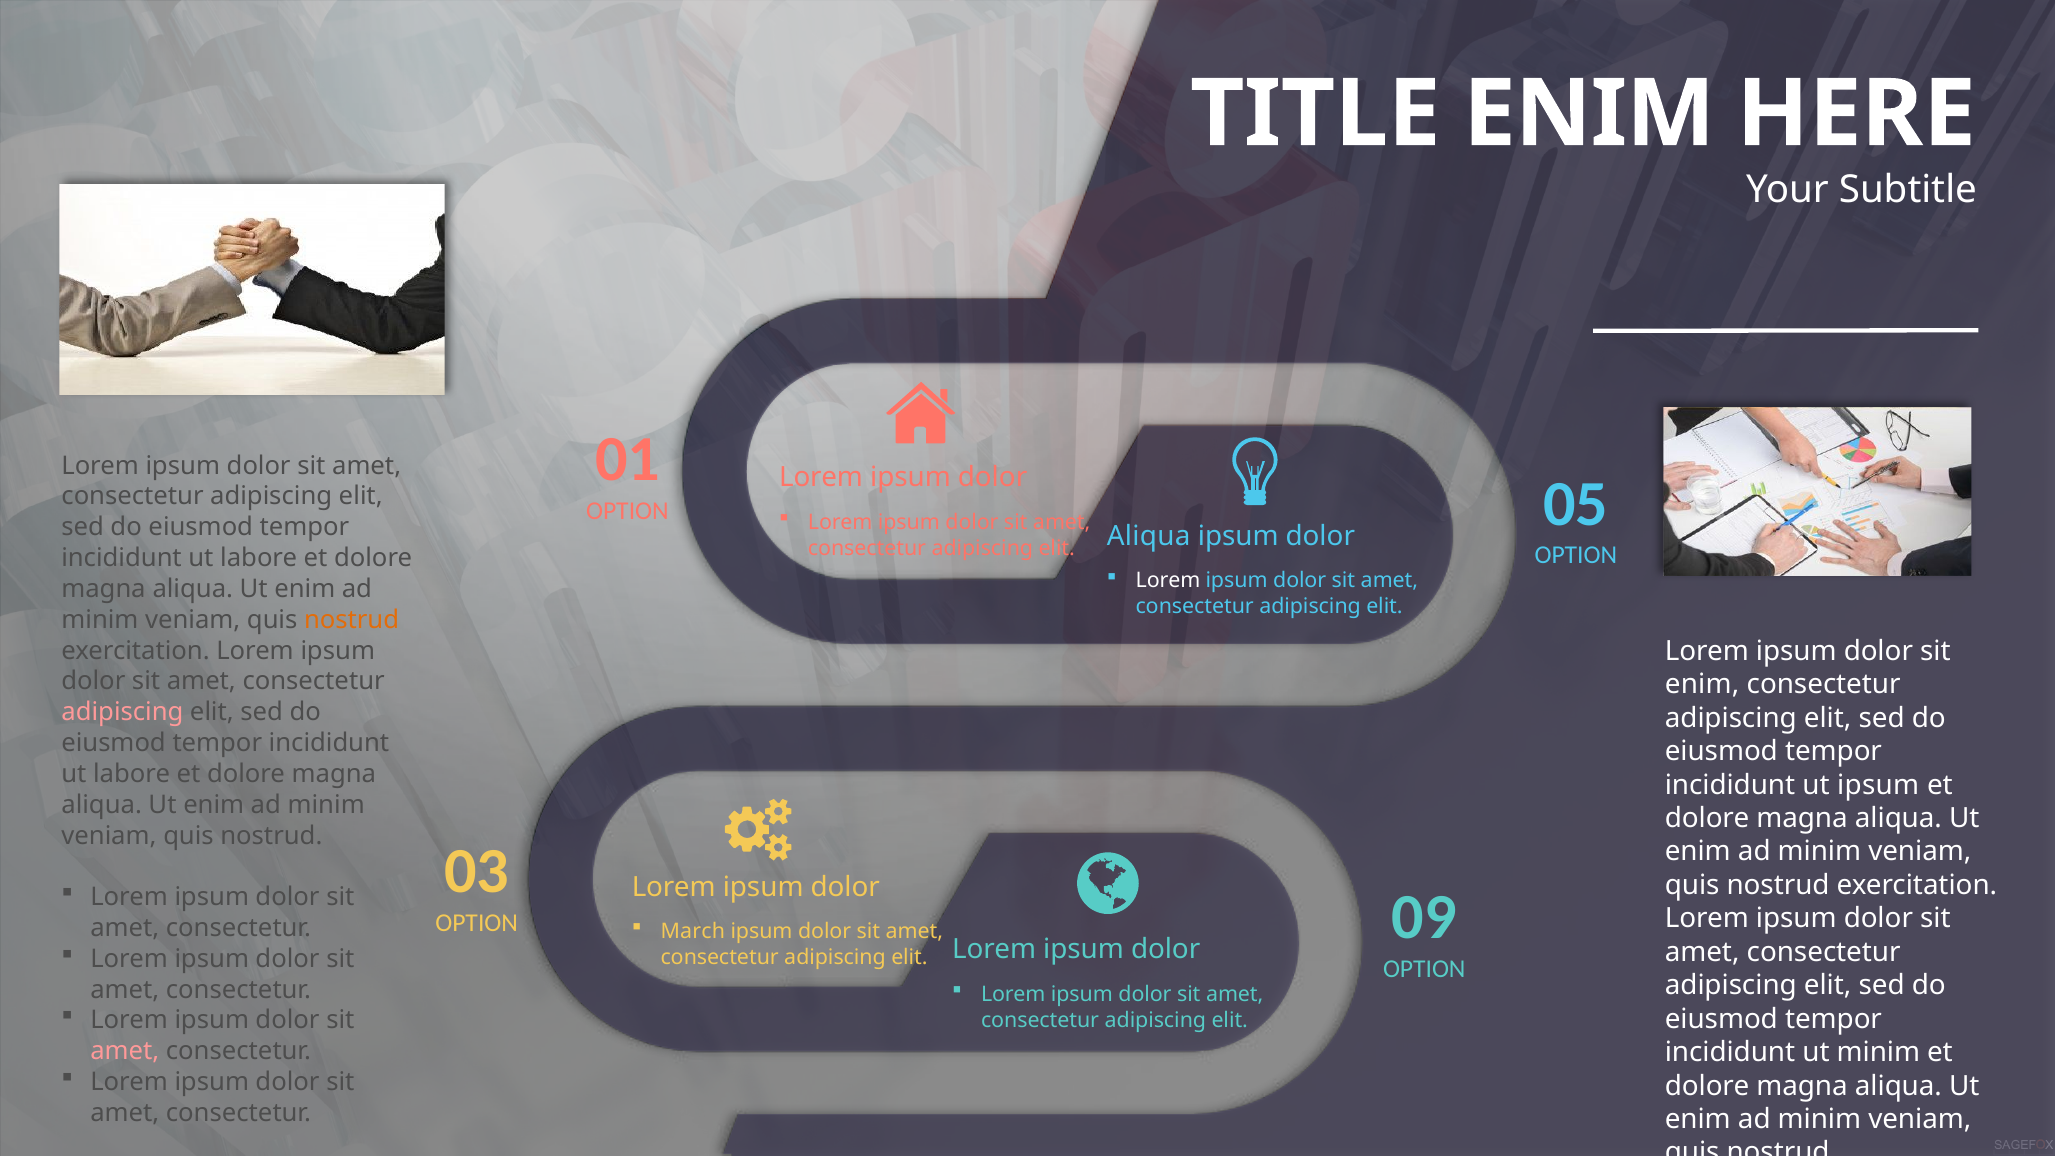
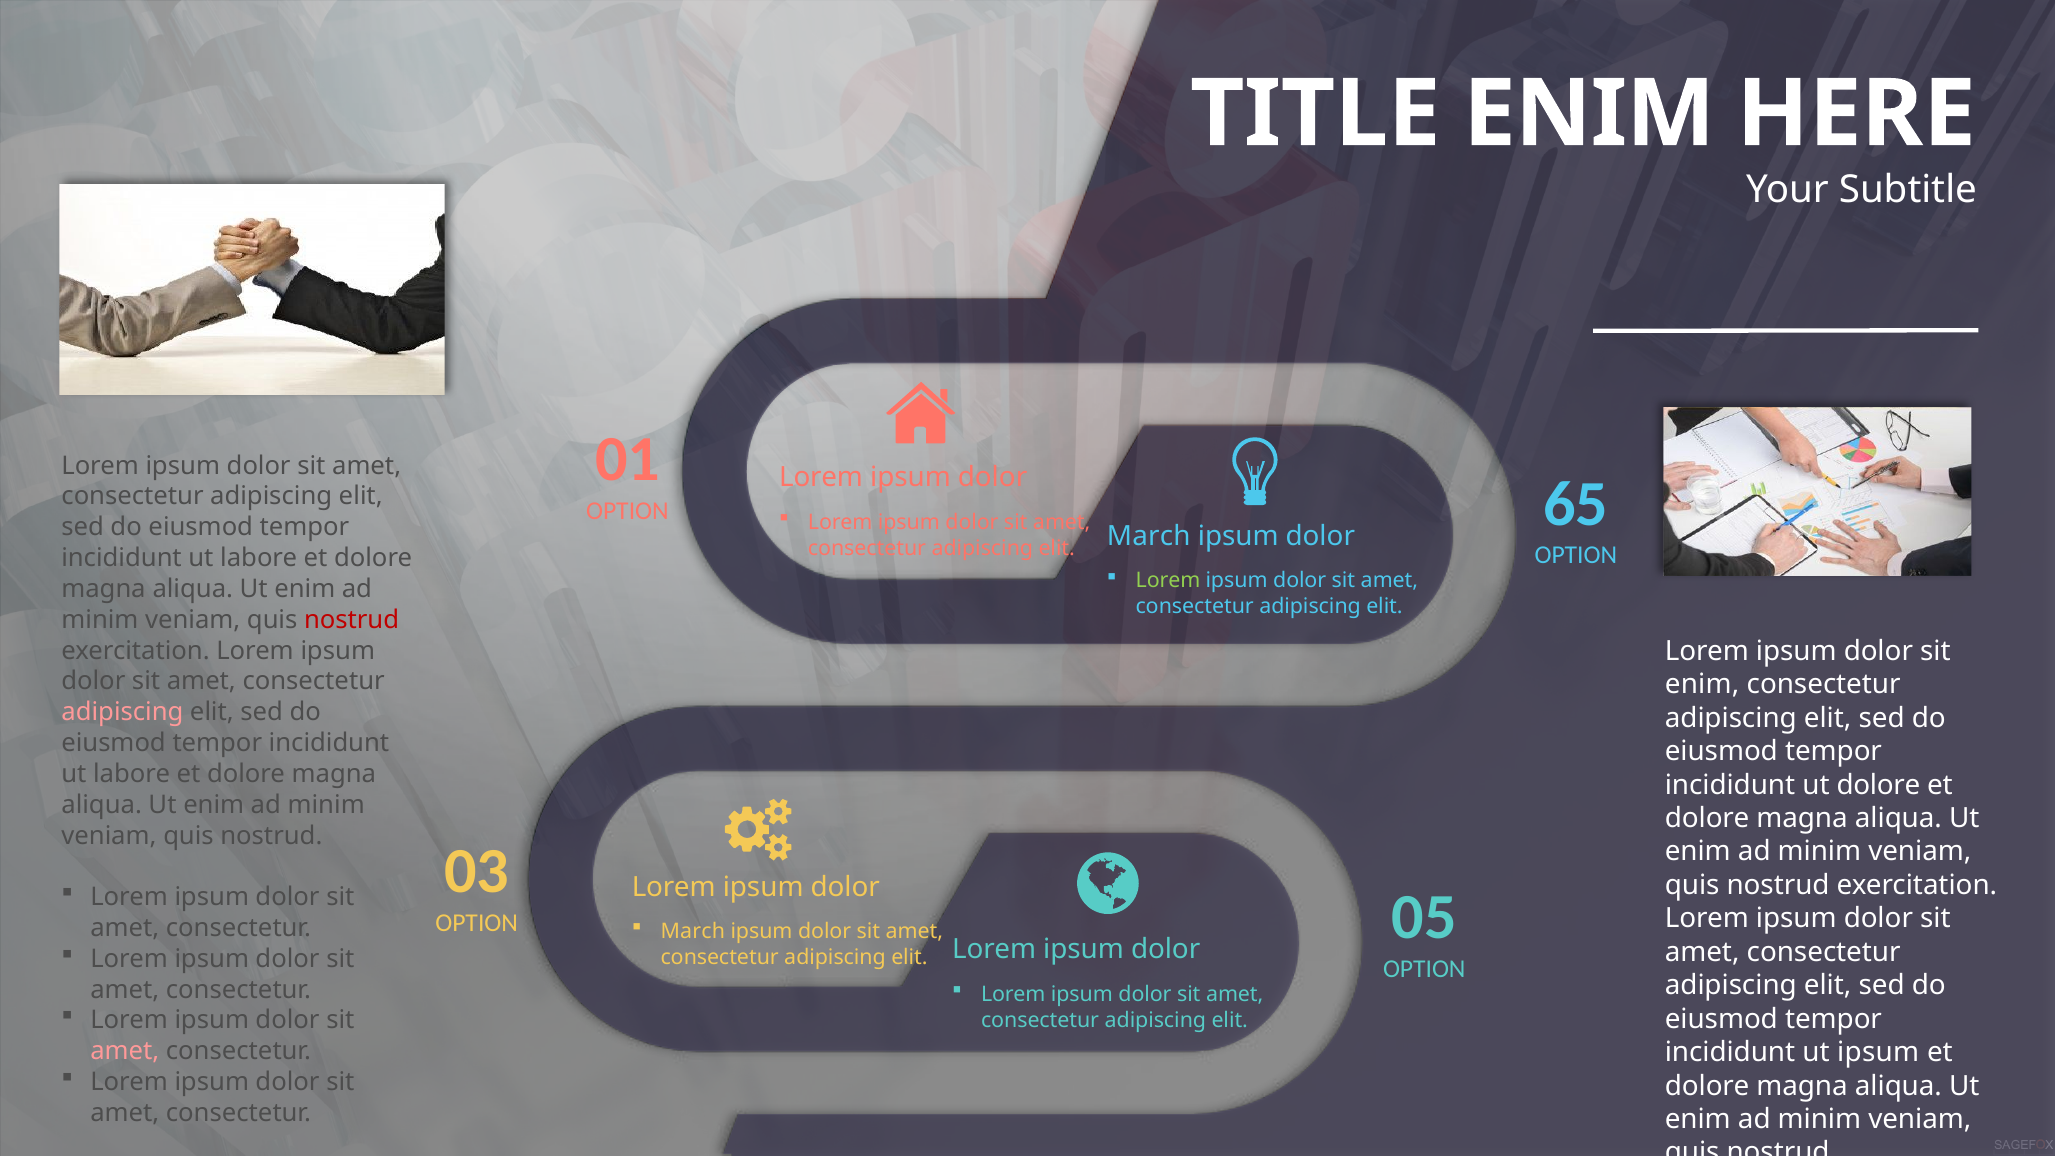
05: 05 -> 65
Aliqua at (1149, 536): Aliqua -> March
Lorem at (1168, 581) colour: white -> light green
nostrud at (352, 620) colour: orange -> red
ut ipsum: ipsum -> dolore
09: 09 -> 05
ut minim: minim -> ipsum
